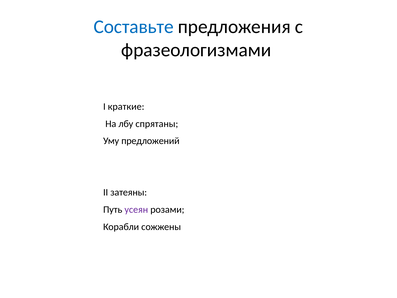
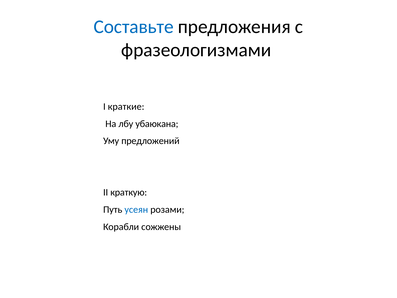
спрятаны: спрятаны -> убаюкана
затеяны: затеяны -> краткую
усеян colour: purple -> blue
